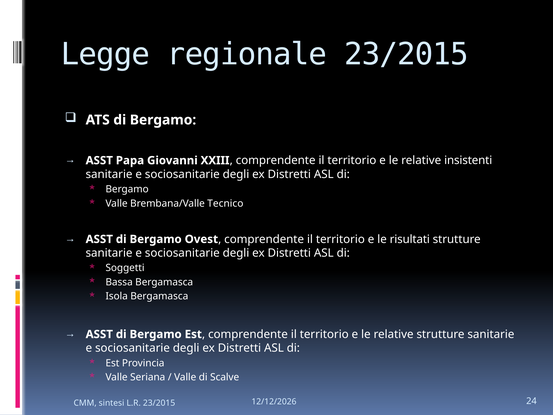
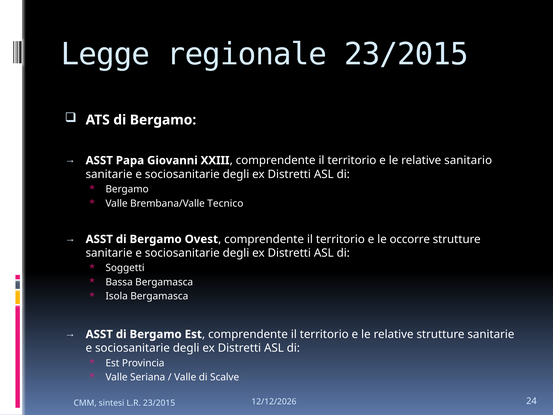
insistenti: insistenti -> sanitario
risultati: risultati -> occorre
